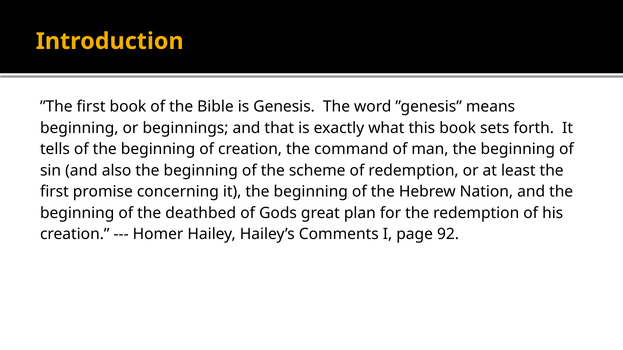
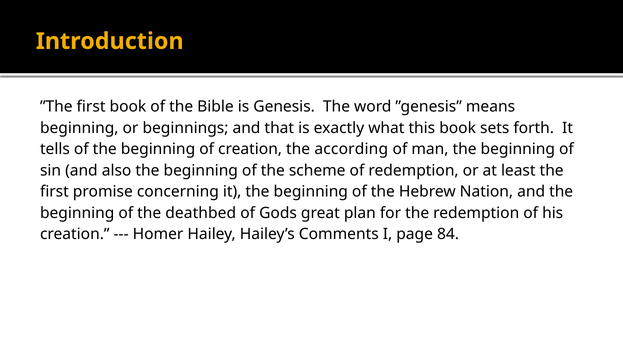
command: command -> according
92: 92 -> 84
